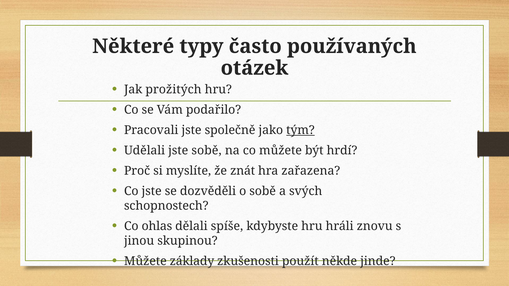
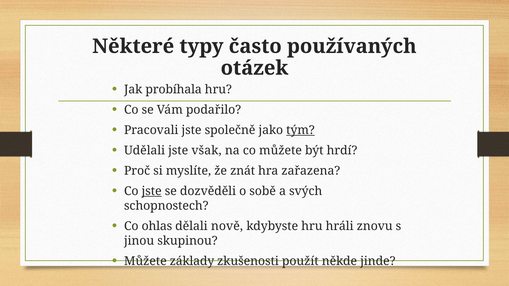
prožitých: prožitých -> probíhala
jste sobě: sobě -> však
jste at (152, 191) underline: none -> present
spíše: spíše -> nově
